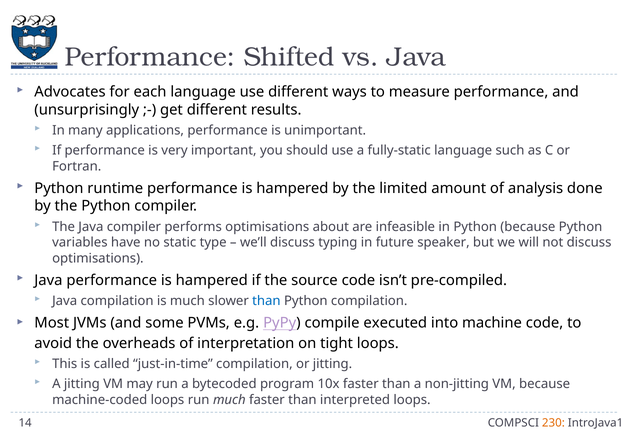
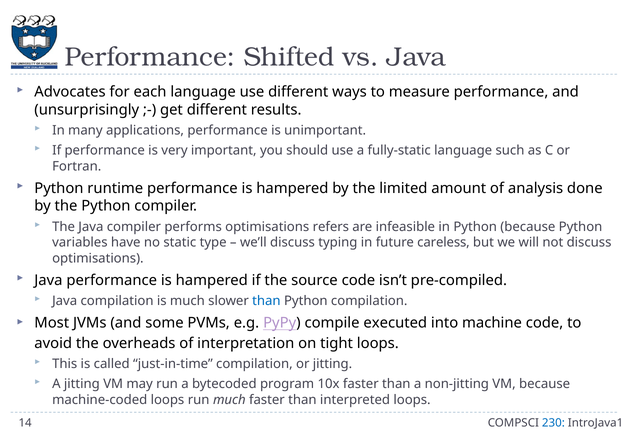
about: about -> refers
speaker: speaker -> careless
230 colour: orange -> blue
